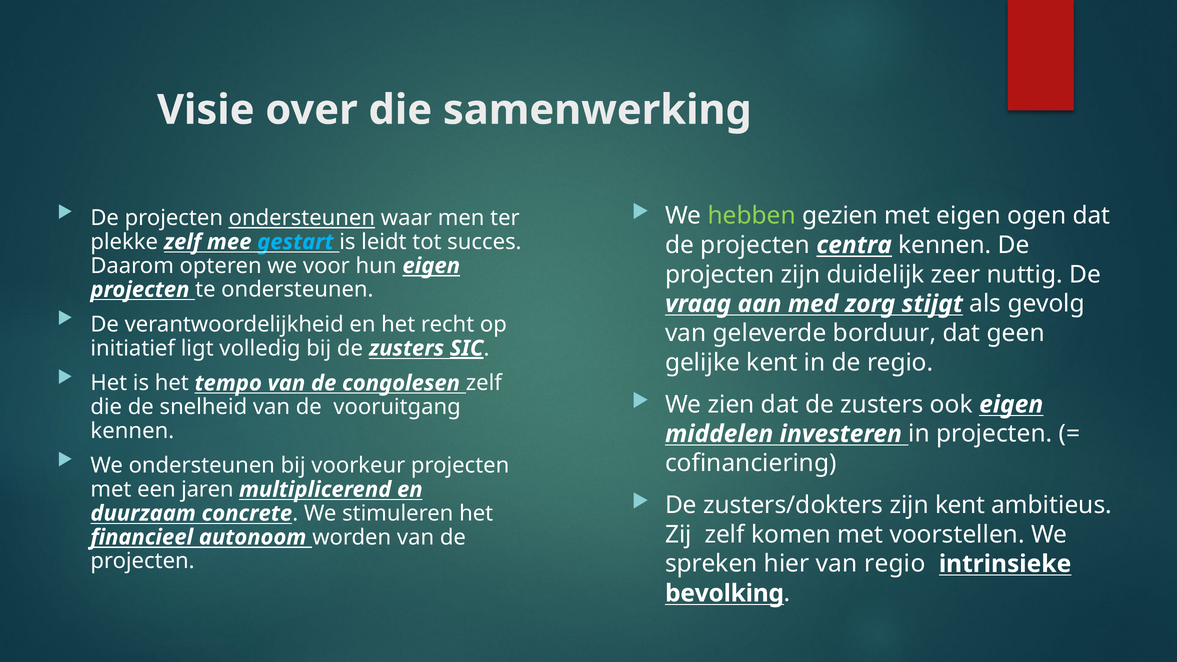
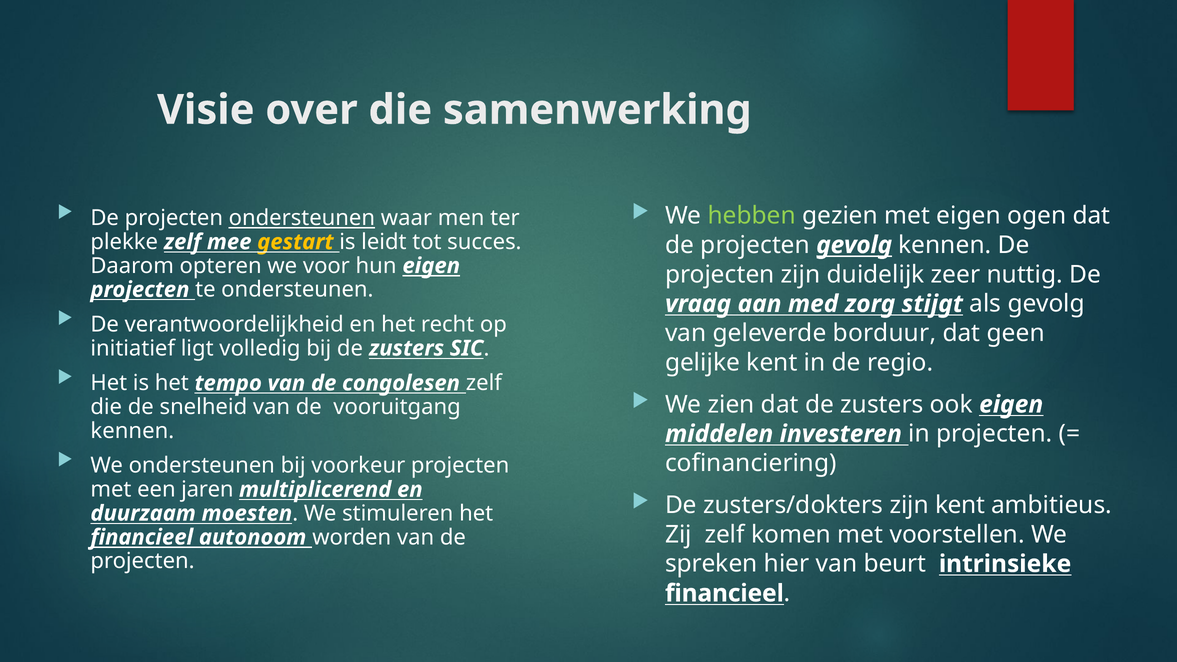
gestart colour: light blue -> yellow
projecten centra: centra -> gevolg
SIC underline: present -> none
concrete: concrete -> moesten
van regio: regio -> beurt
bevolking at (725, 593): bevolking -> financieel
